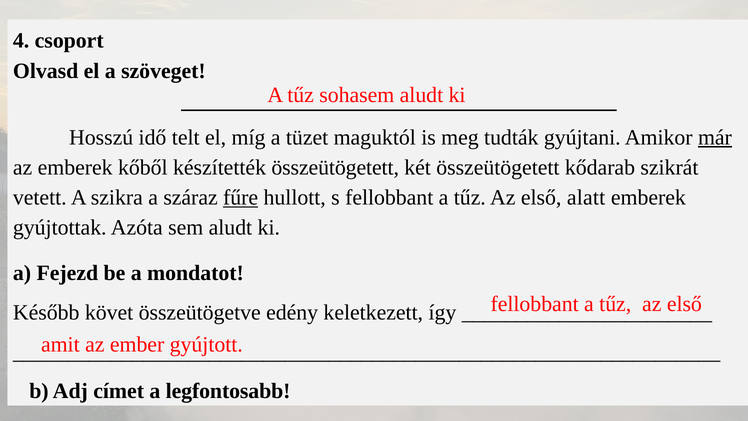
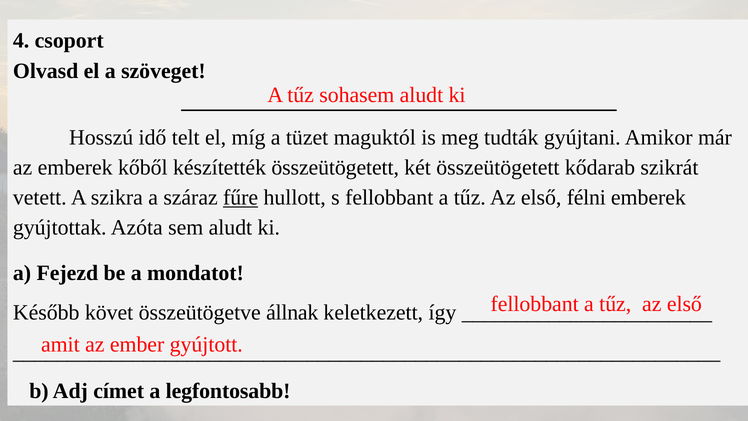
már underline: present -> none
alatt: alatt -> félni
edény: edény -> állnak
